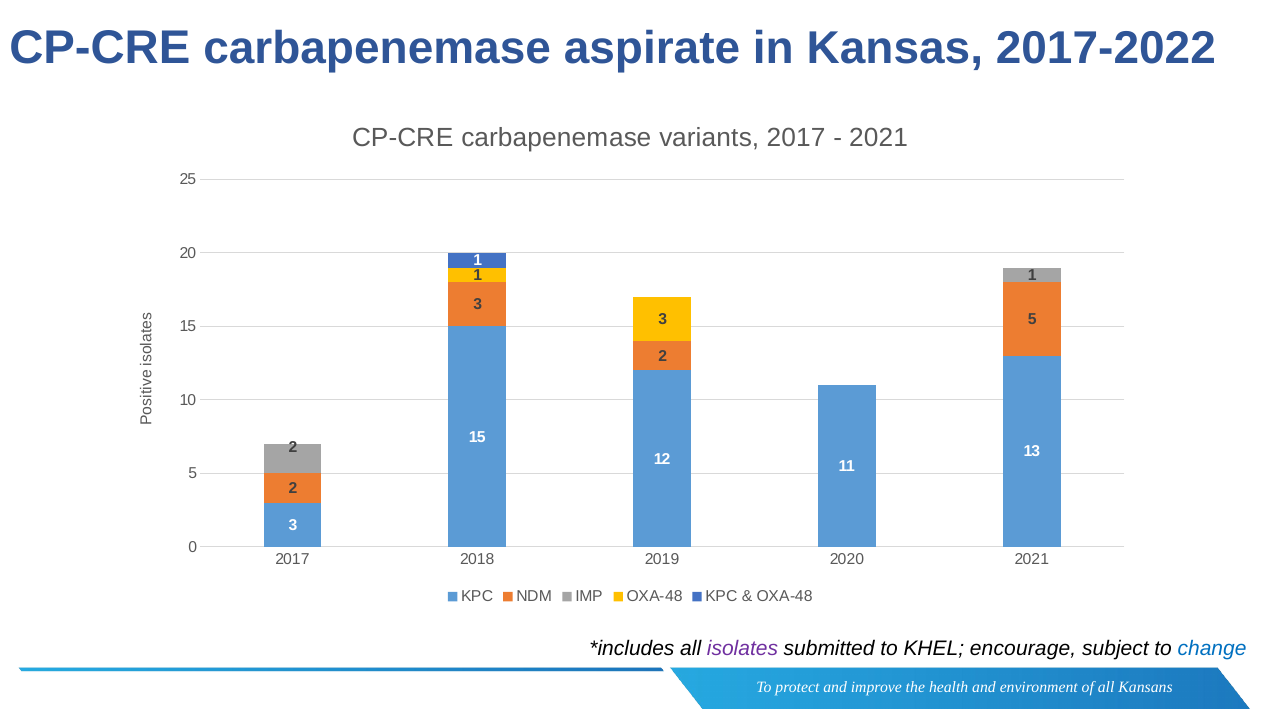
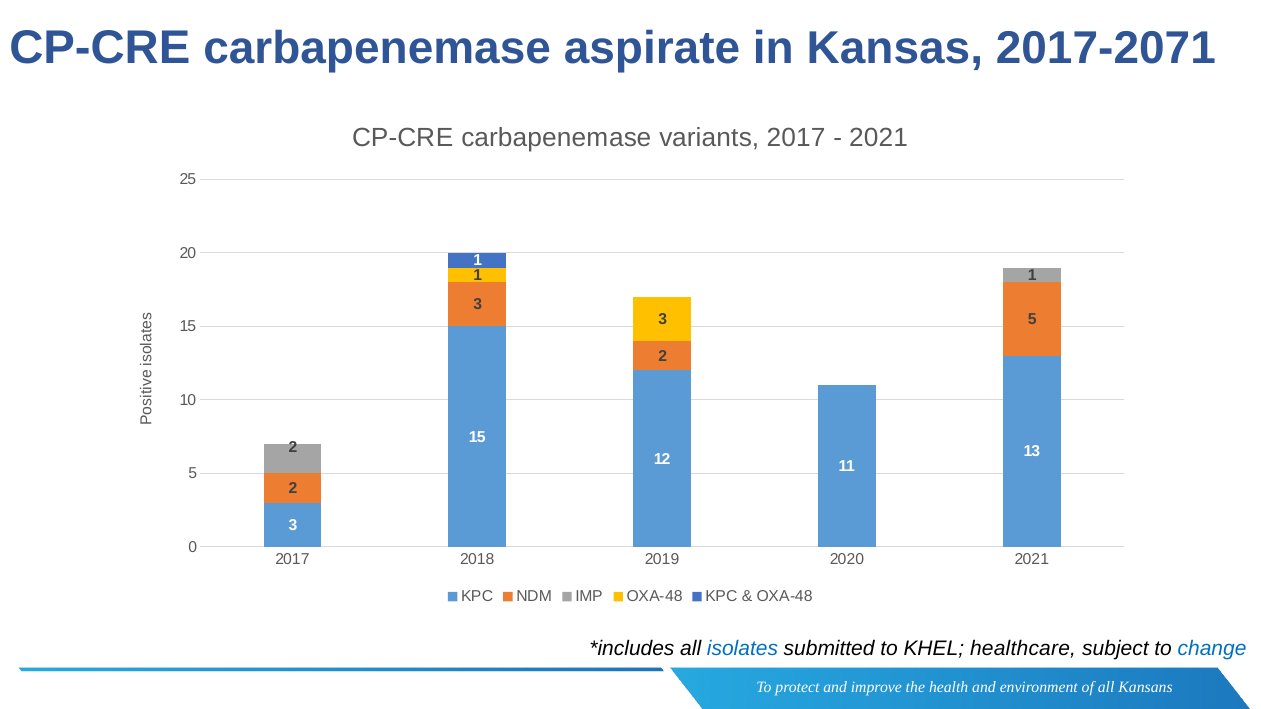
2017-2022: 2017-2022 -> 2017-2071
isolates colour: purple -> blue
encourage: encourage -> healthcare
